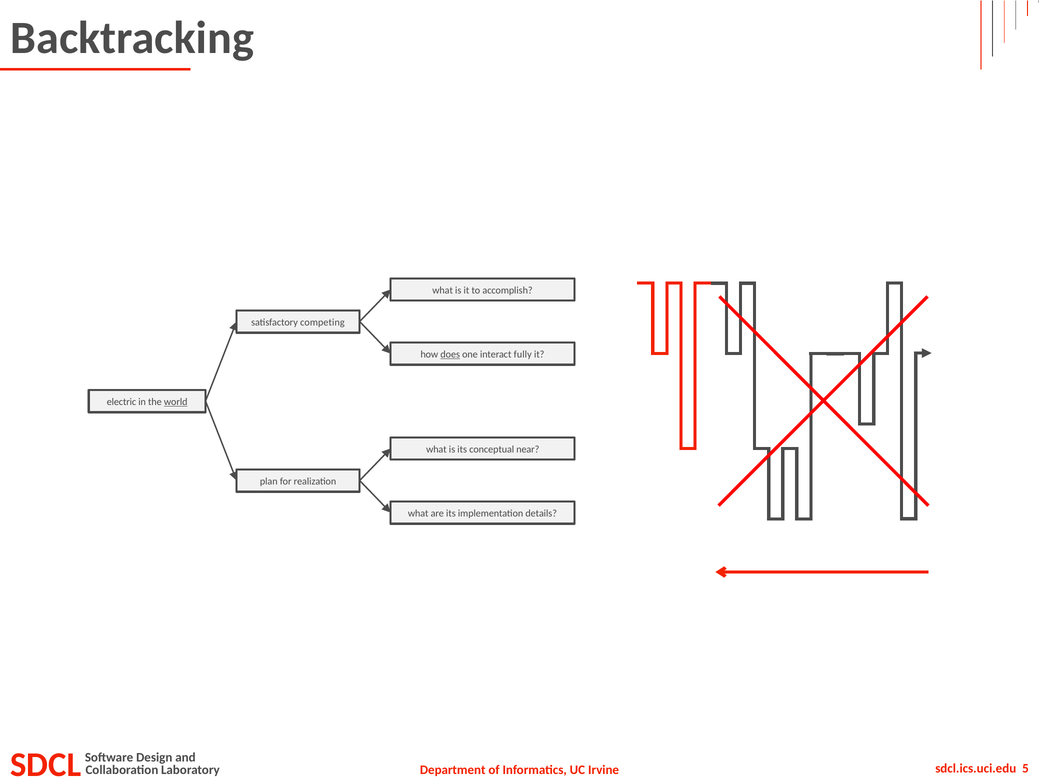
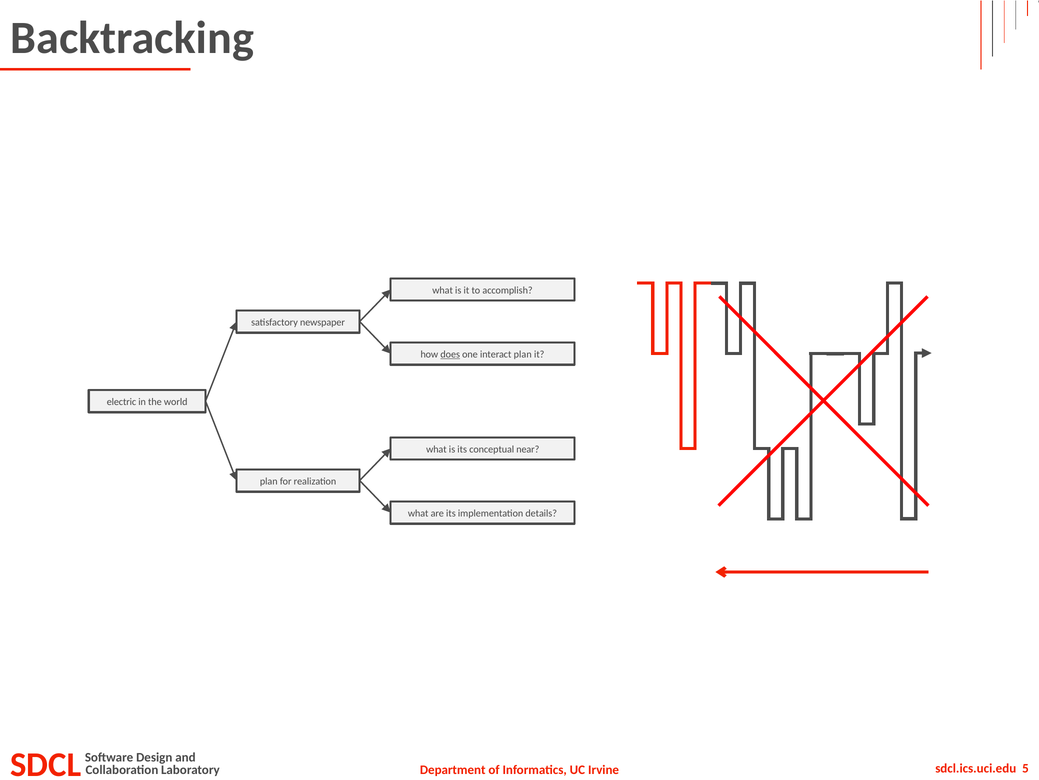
competing: competing -> newspaper
interact fully: fully -> plan
world underline: present -> none
